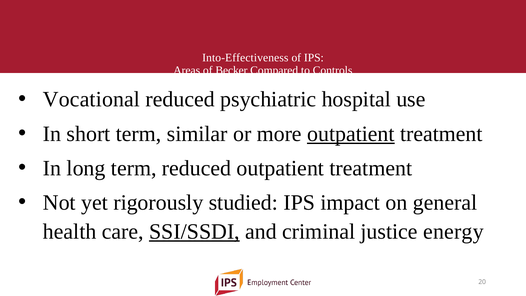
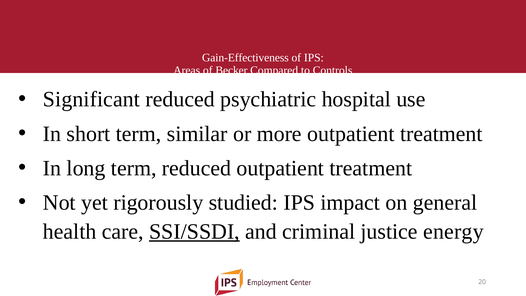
Into-Effectiveness: Into-Effectiveness -> Gain-Effectiveness
Vocational: Vocational -> Significant
outpatient at (351, 134) underline: present -> none
